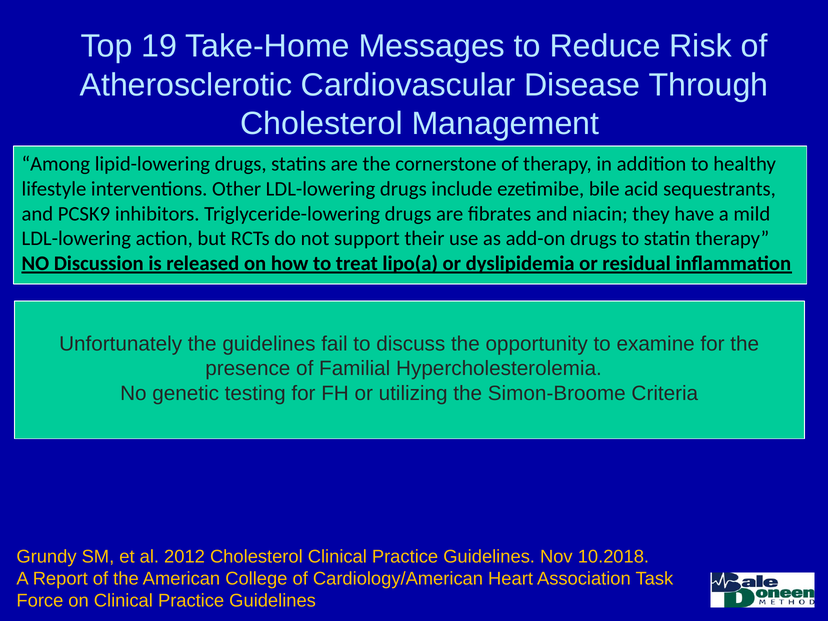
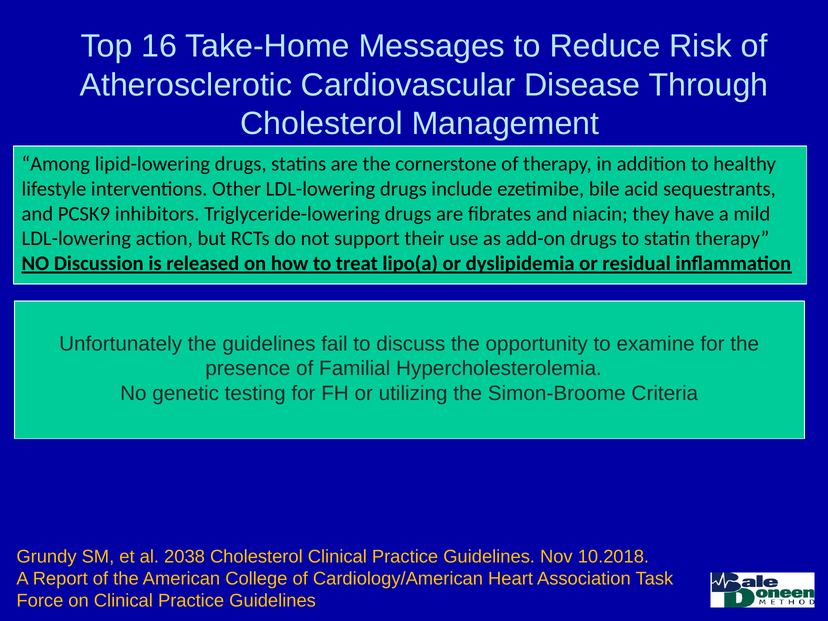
19: 19 -> 16
2012: 2012 -> 2038
